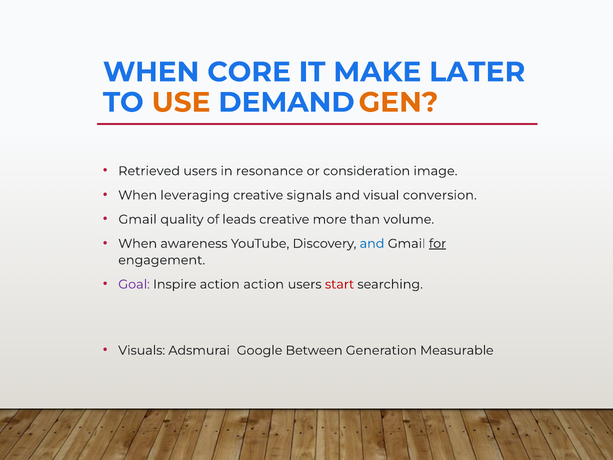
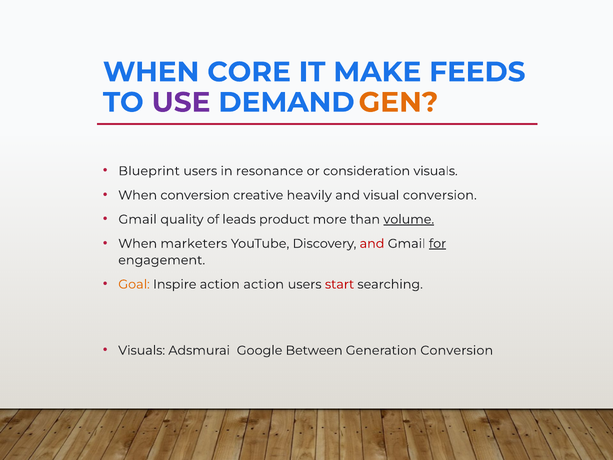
LATER: LATER -> FEEDS
USE colour: orange -> purple
Retrieved: Retrieved -> Blueprint
consideration image: image -> visuals
When leveraging: leveraging -> conversion
signals: signals -> heavily
leads creative: creative -> product
volume underline: none -> present
awareness: awareness -> marketers
and at (372, 243) colour: blue -> red
Goal colour: purple -> orange
Generation Measurable: Measurable -> Conversion
